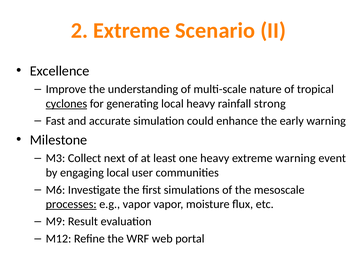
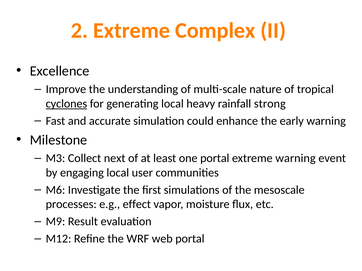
Scenario: Scenario -> Complex
one heavy: heavy -> portal
processes underline: present -> none
e.g vapor: vapor -> effect
